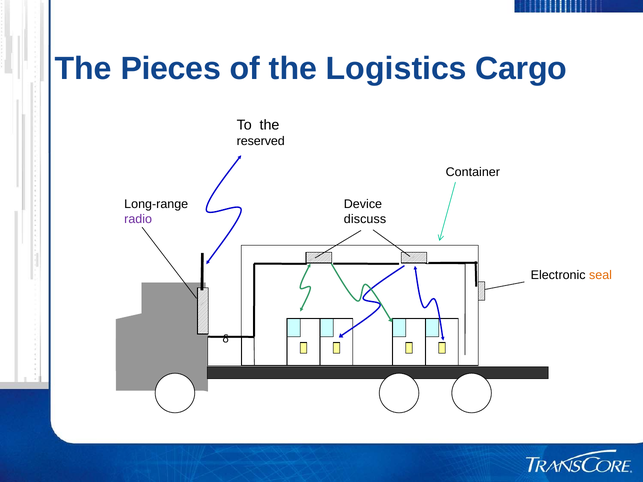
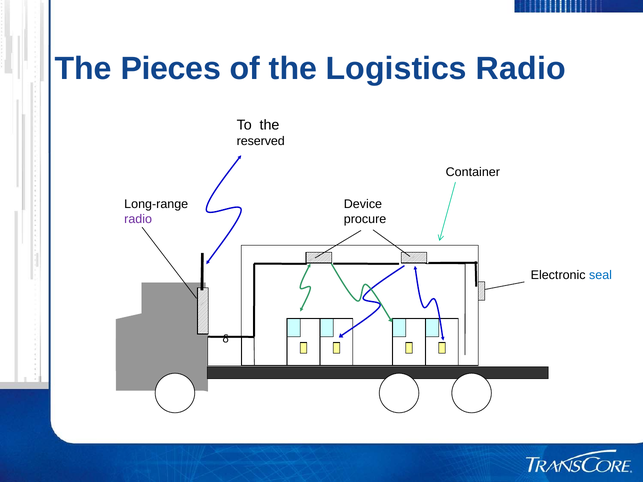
Logistics Cargo: Cargo -> Radio
discuss: discuss -> procure
seal colour: orange -> blue
